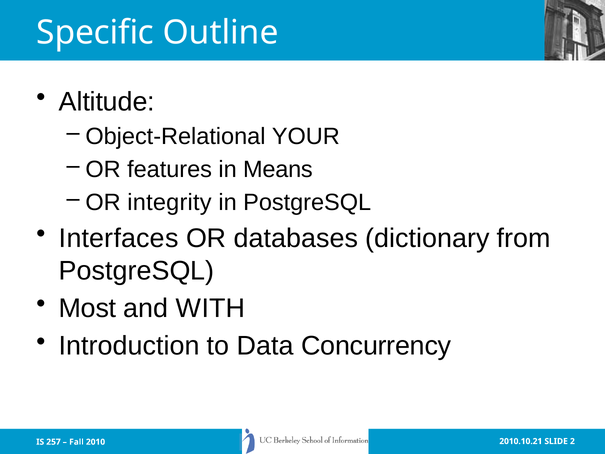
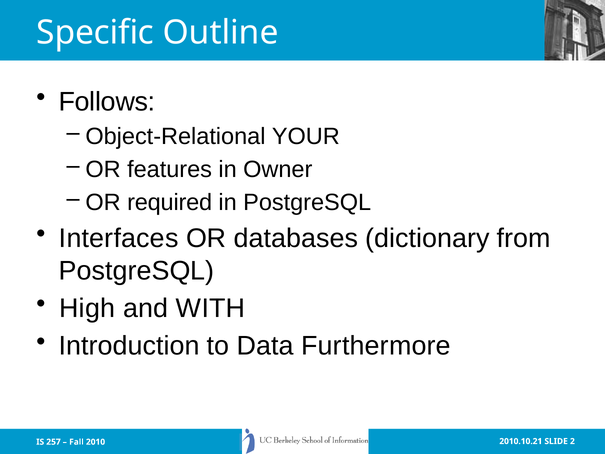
Altitude: Altitude -> Follows
Means: Means -> Owner
integrity: integrity -> required
Most: Most -> High
Concurrency: Concurrency -> Furthermore
